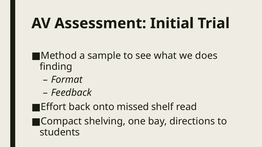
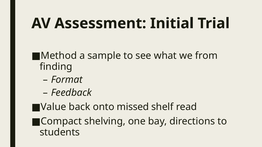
does: does -> from
Effort: Effort -> Value
